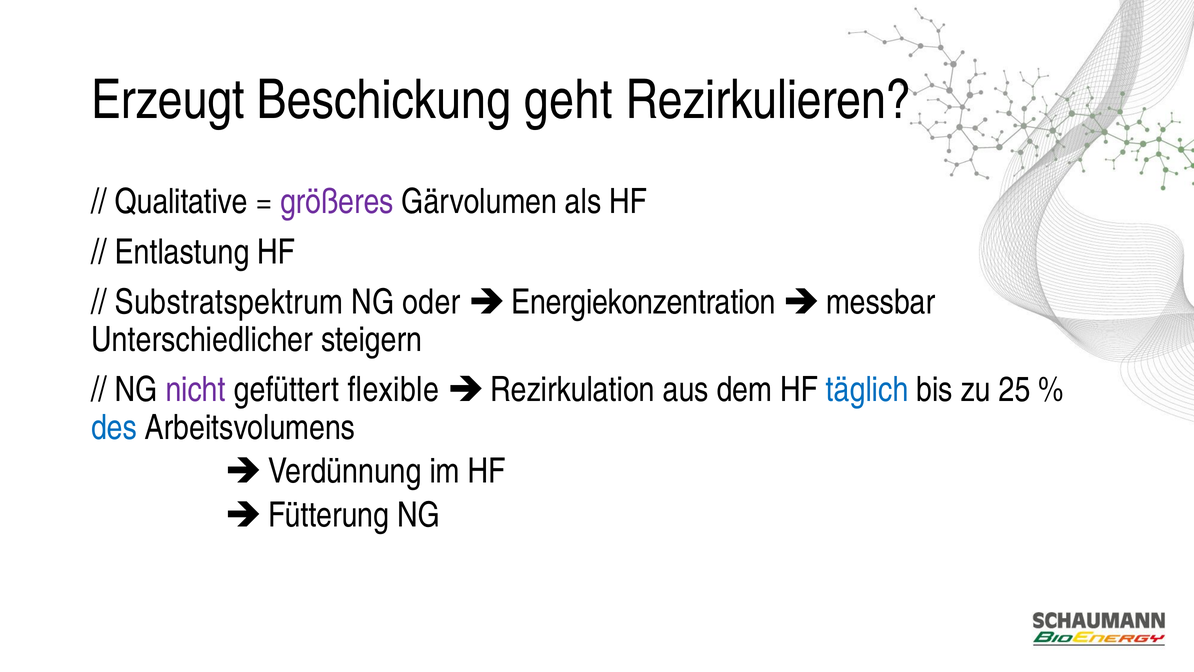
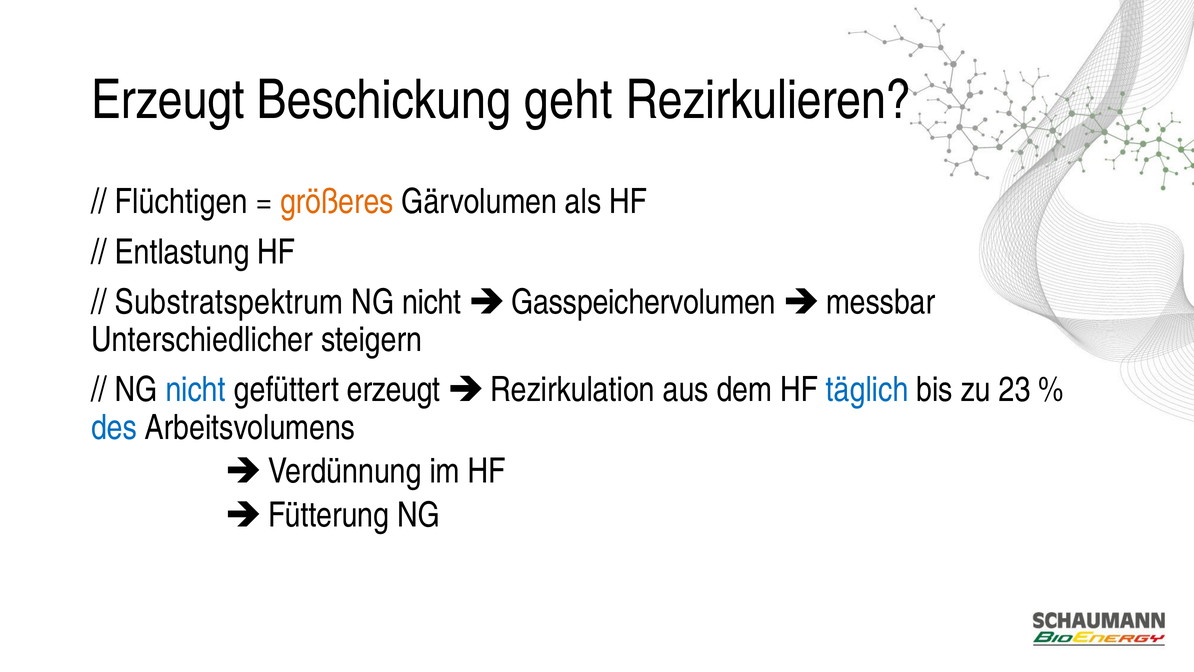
Qualitative: Qualitative -> Flüchtigen
größeres colour: purple -> orange
oder at (431, 302): oder -> nicht
Energiekonzentration: Energiekonzentration -> Gasspeichervolumen
nicht at (196, 390) colour: purple -> blue
gefüttert flexible: flexible -> erzeugt
25: 25 -> 23
